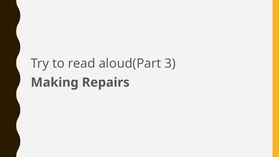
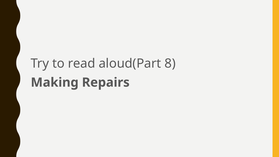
3: 3 -> 8
